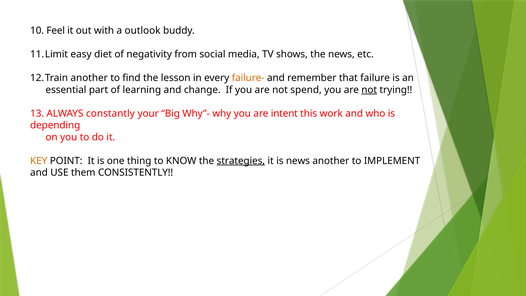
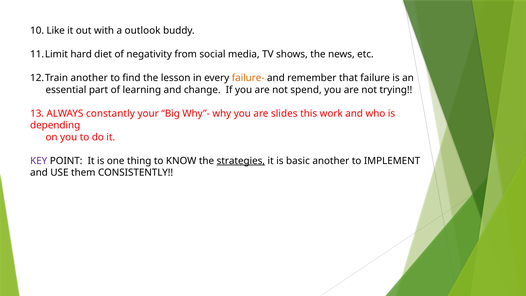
Feel: Feel -> Like
easy: easy -> hard
not at (369, 90) underline: present -> none
intent: intent -> slides
KEY colour: orange -> purple
is news: news -> basic
